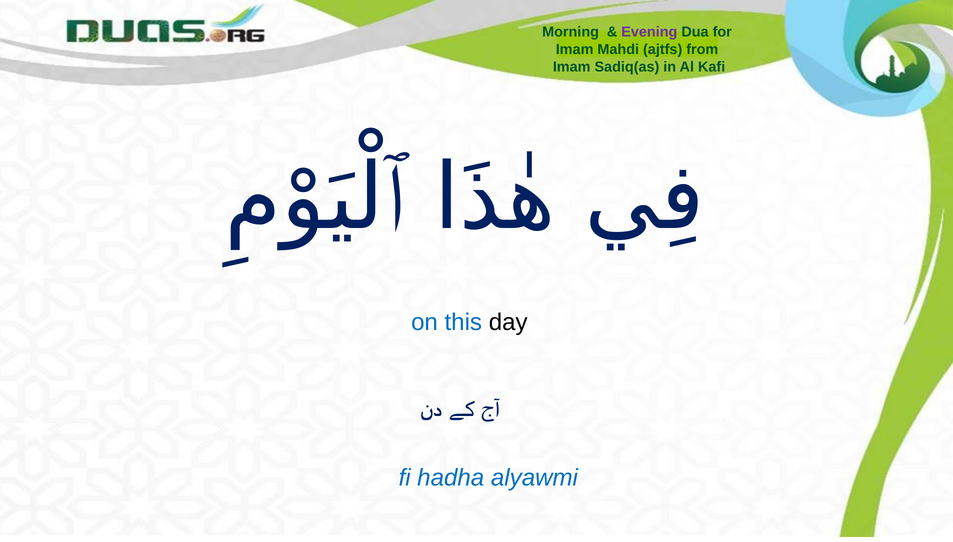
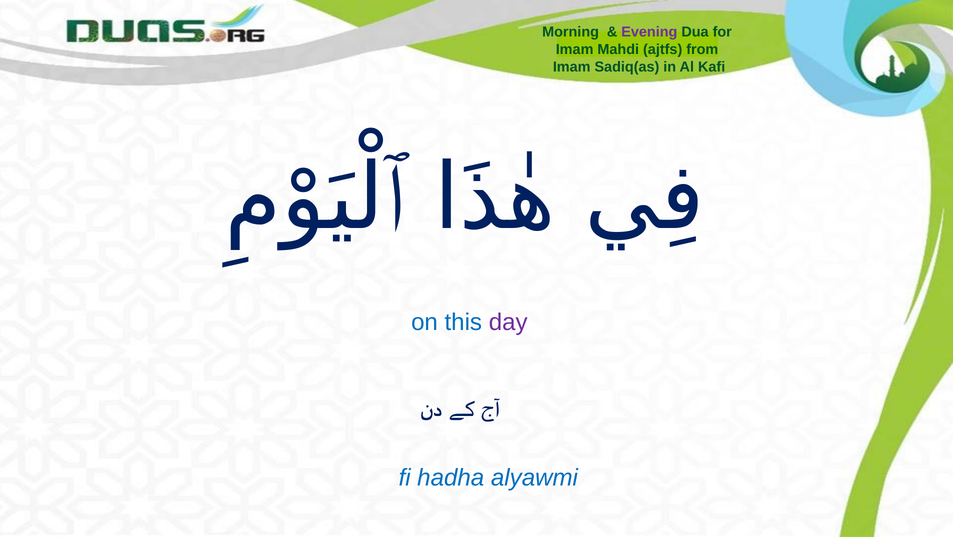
day colour: black -> purple
